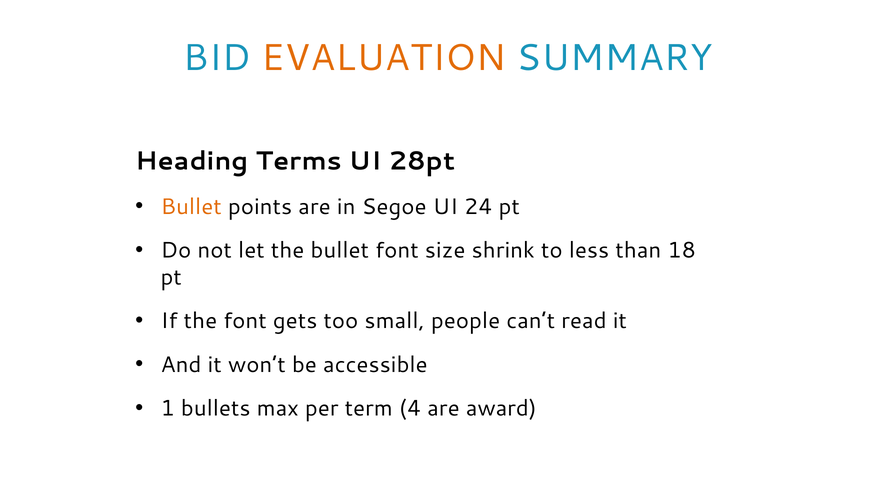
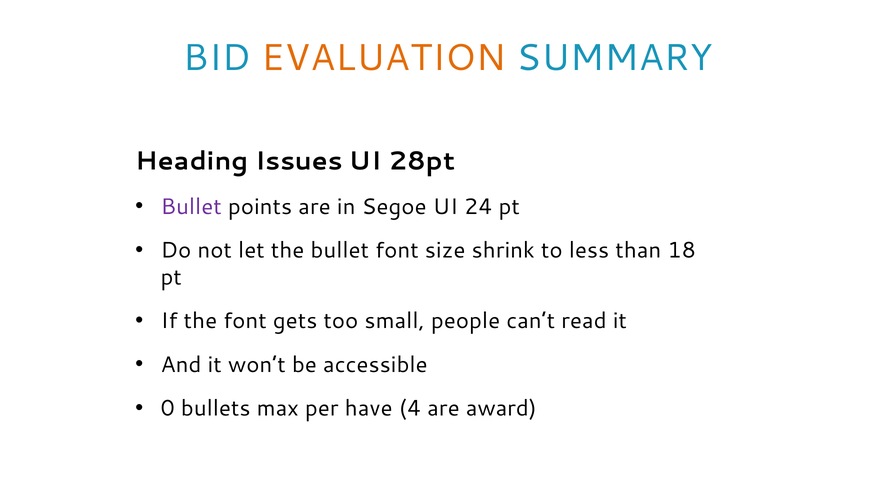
Terms: Terms -> Issues
Bullet at (191, 207) colour: orange -> purple
1: 1 -> 0
term: term -> have
